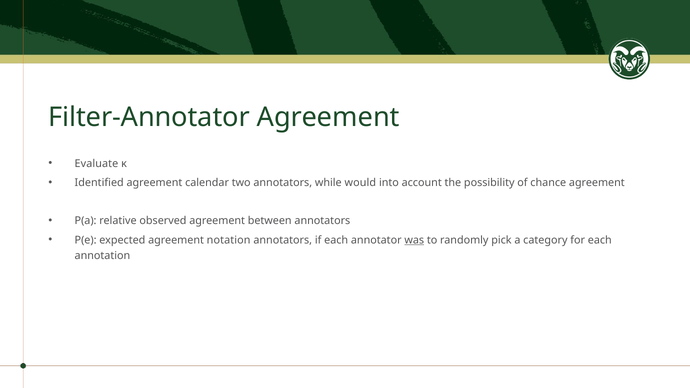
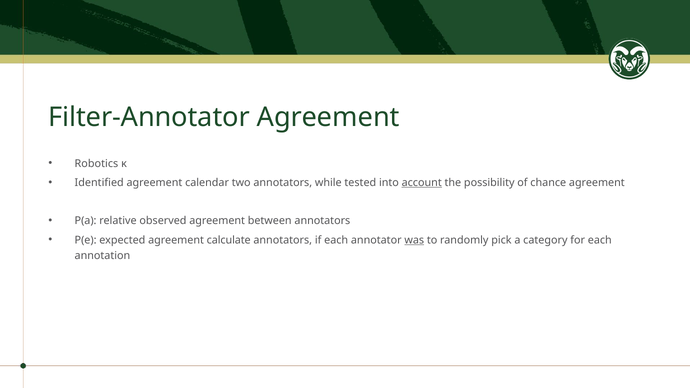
Evaluate: Evaluate -> Robotics
would: would -> tested
account underline: none -> present
notation: notation -> calculate
